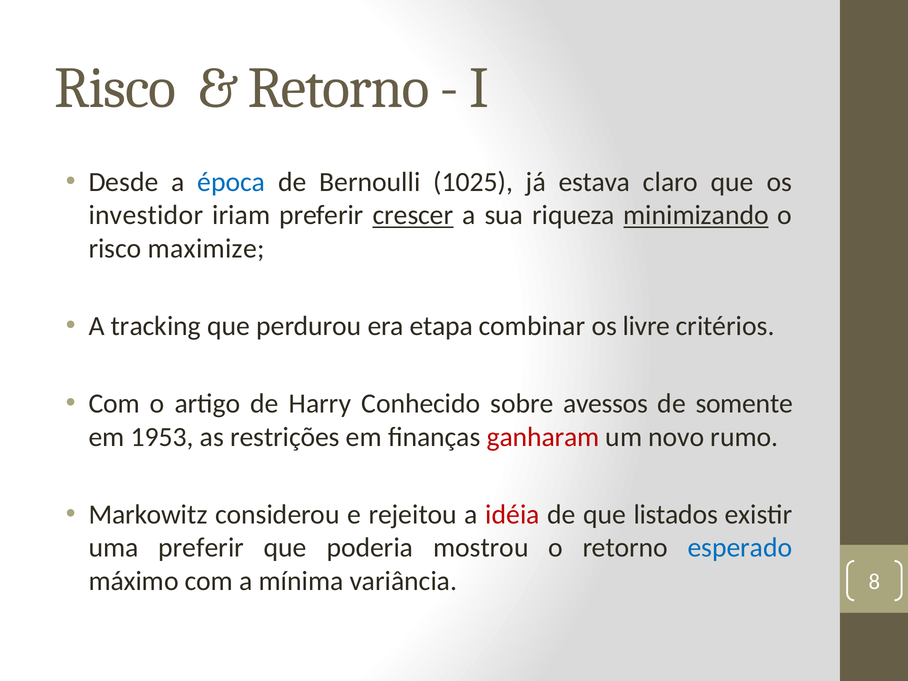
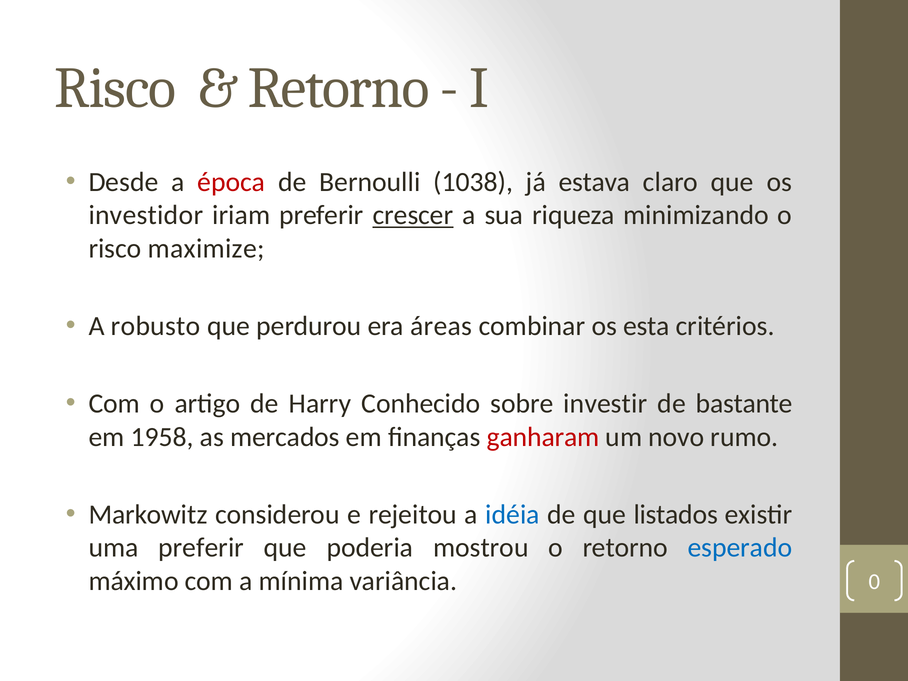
época colour: blue -> red
1025: 1025 -> 1038
minimizando underline: present -> none
tracking: tracking -> robusto
etapa: etapa -> áreas
livre: livre -> esta
avessos: avessos -> investir
somente: somente -> bastante
1953: 1953 -> 1958
restrições: restrições -> mercados
idéia colour: red -> blue
8: 8 -> 0
